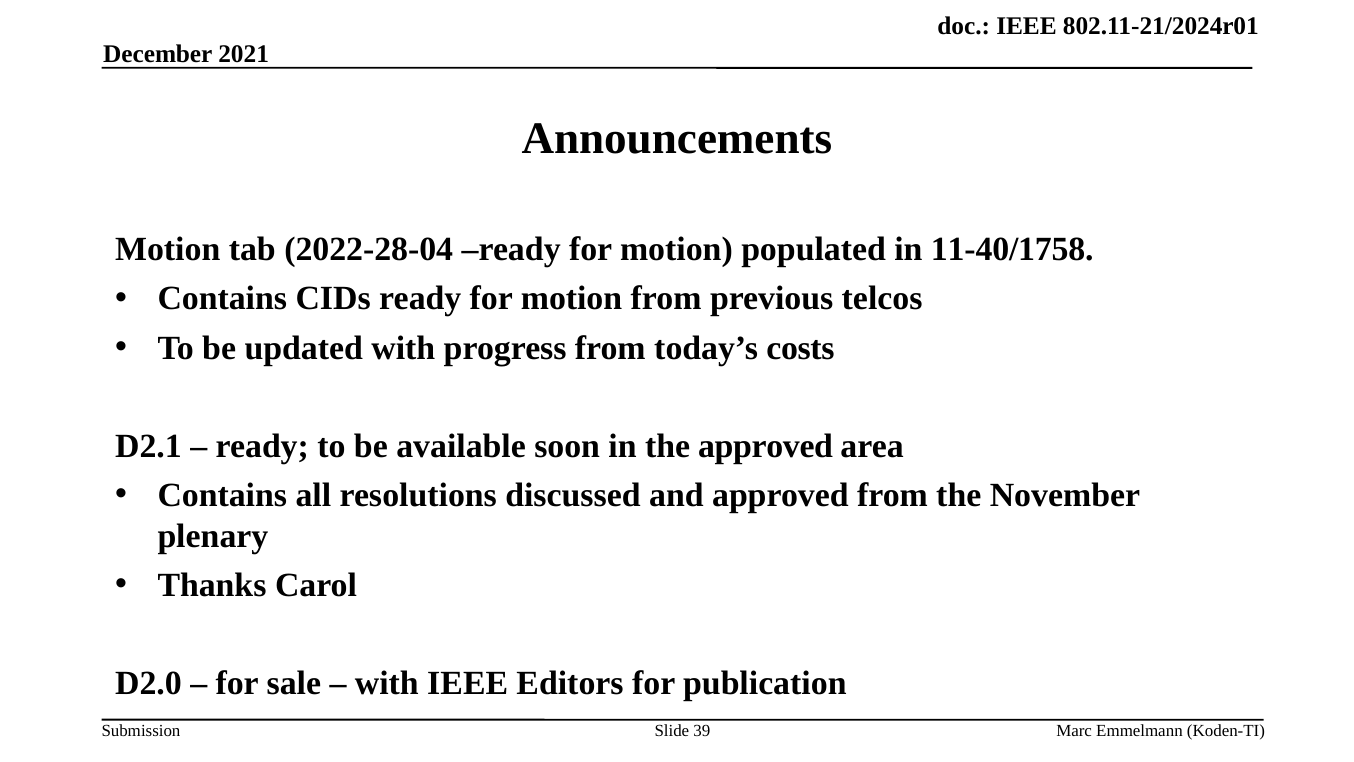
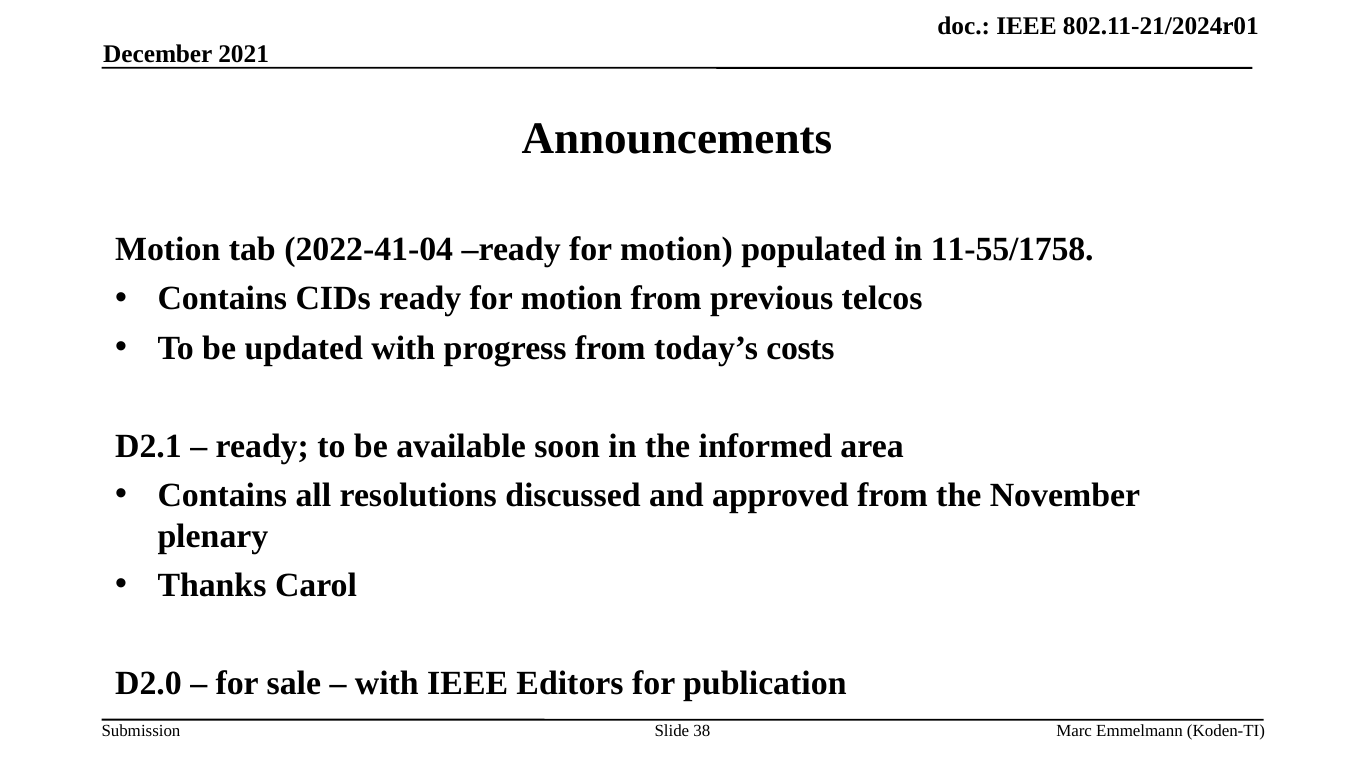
2022-28-04: 2022-28-04 -> 2022-41-04
11-40/1758: 11-40/1758 -> 11-55/1758
the approved: approved -> informed
39: 39 -> 38
